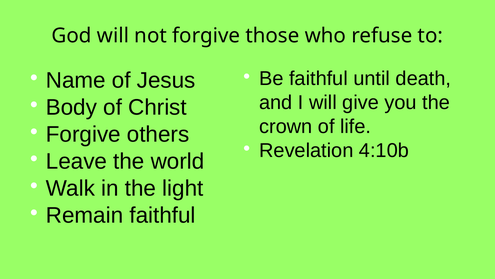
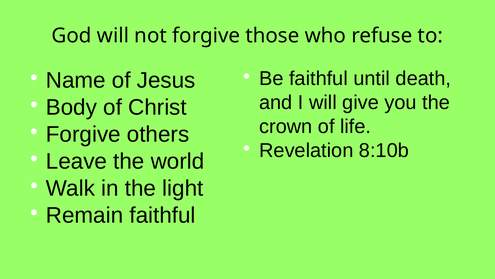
4:10b: 4:10b -> 8:10b
